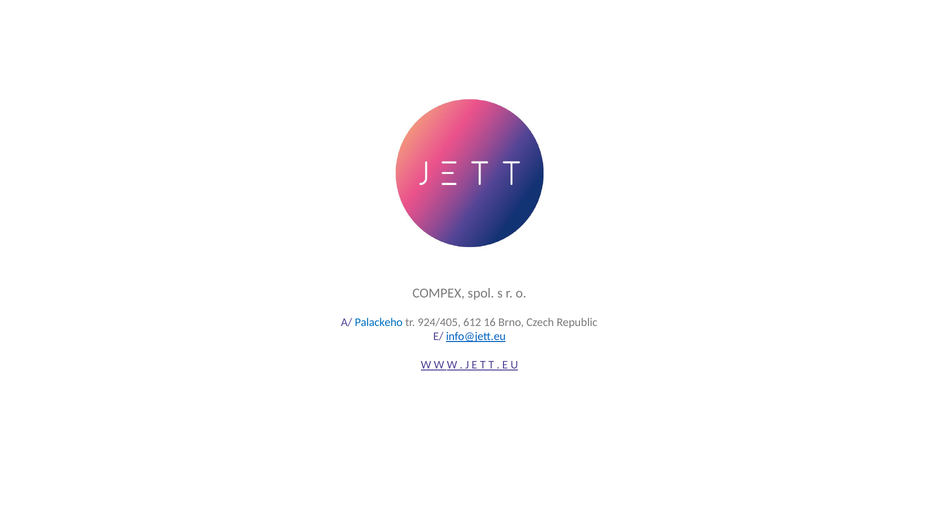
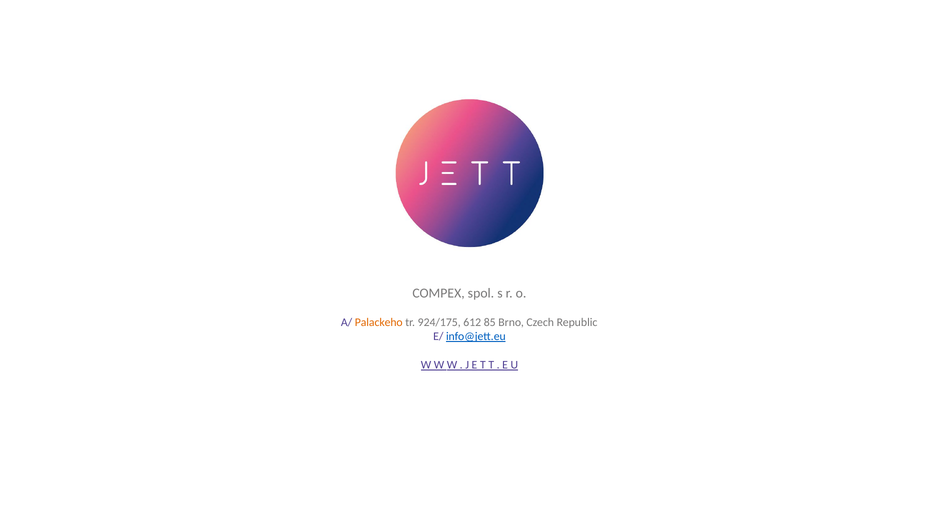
Palackeho colour: blue -> orange
924/405: 924/405 -> 924/175
16: 16 -> 85
